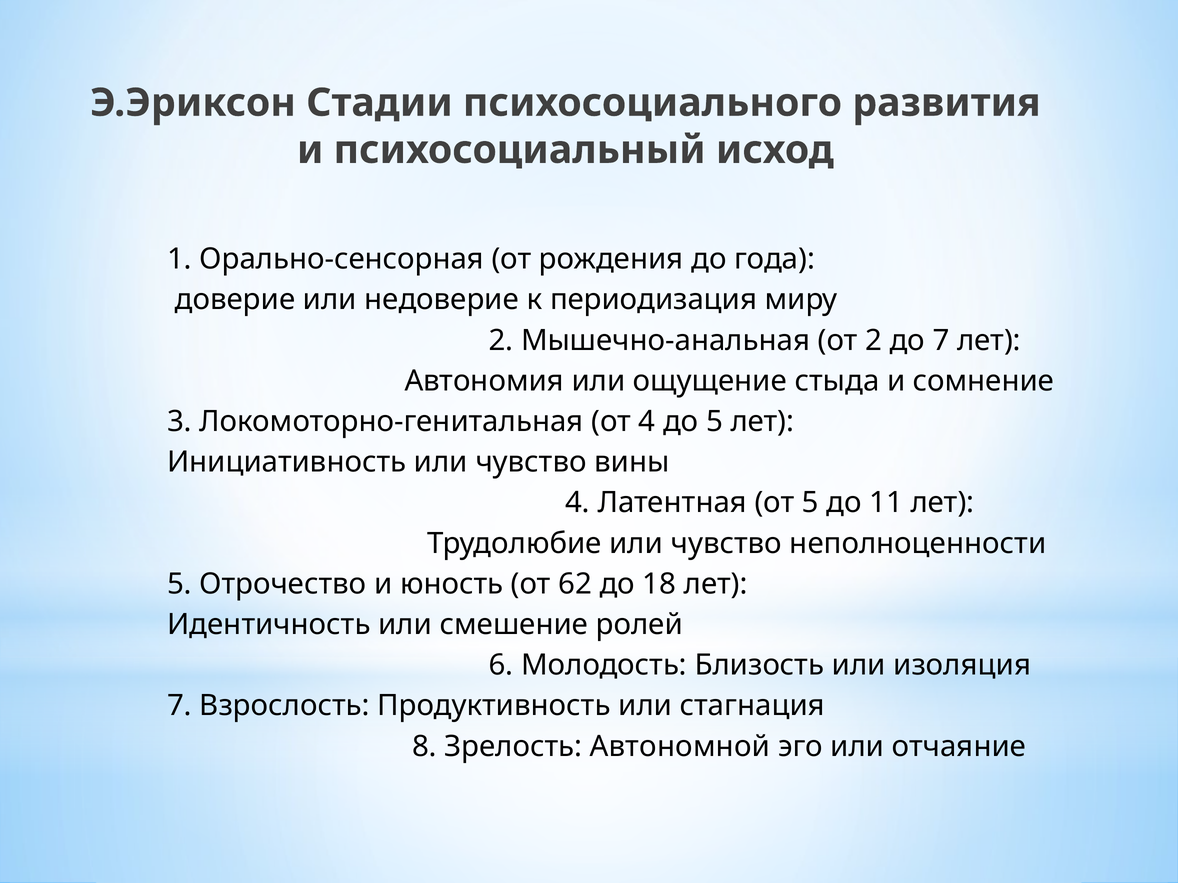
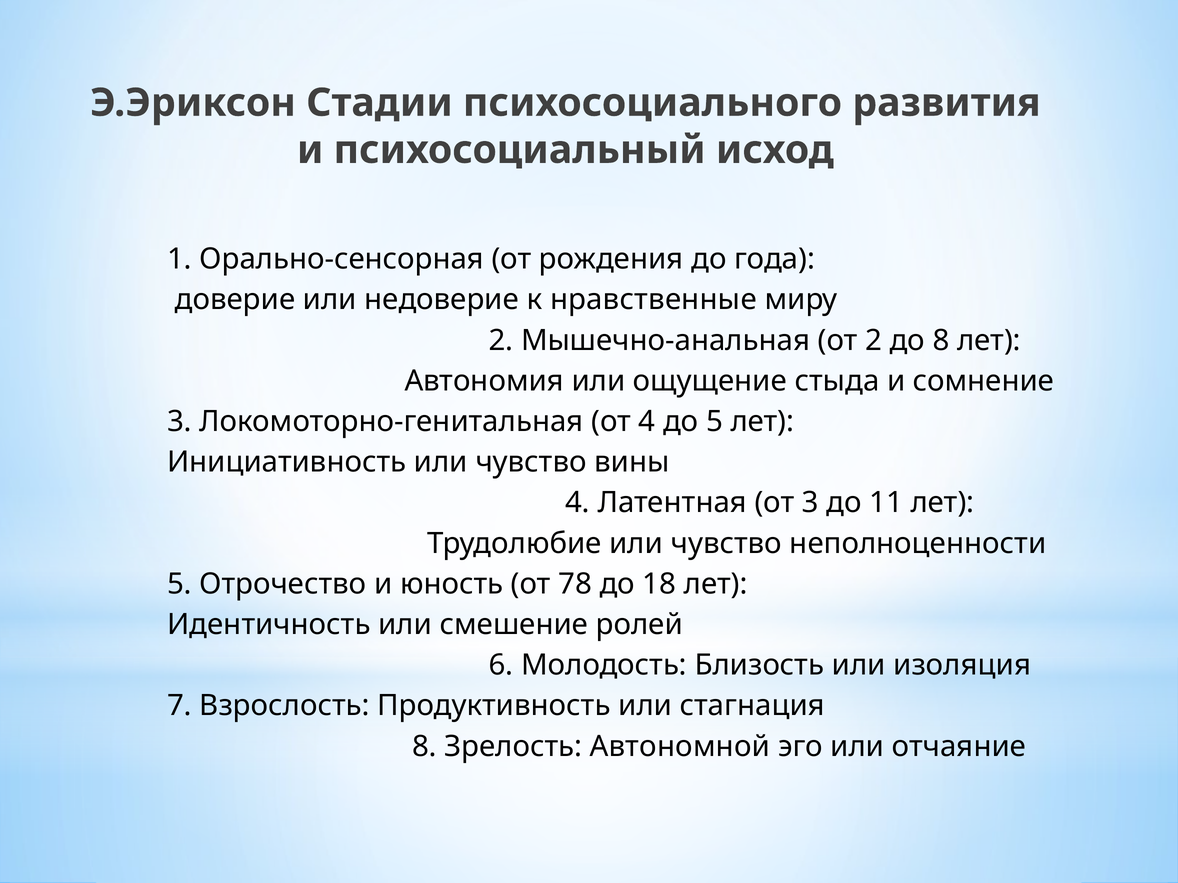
периодизация: периодизация -> нравственные
до 7: 7 -> 8
от 5: 5 -> 3
62: 62 -> 78
